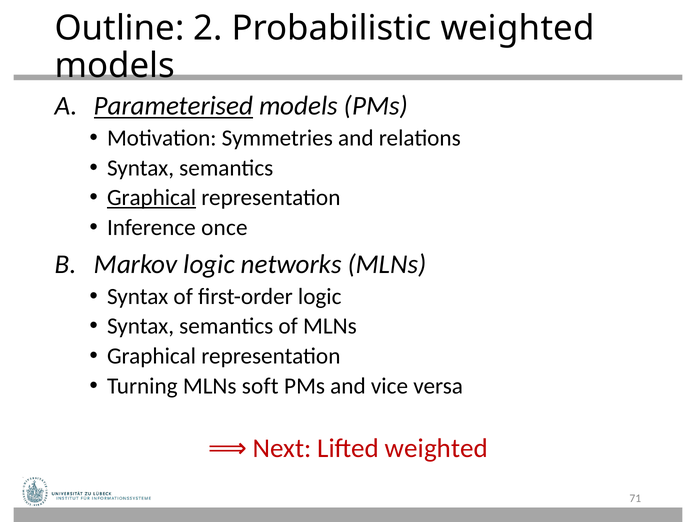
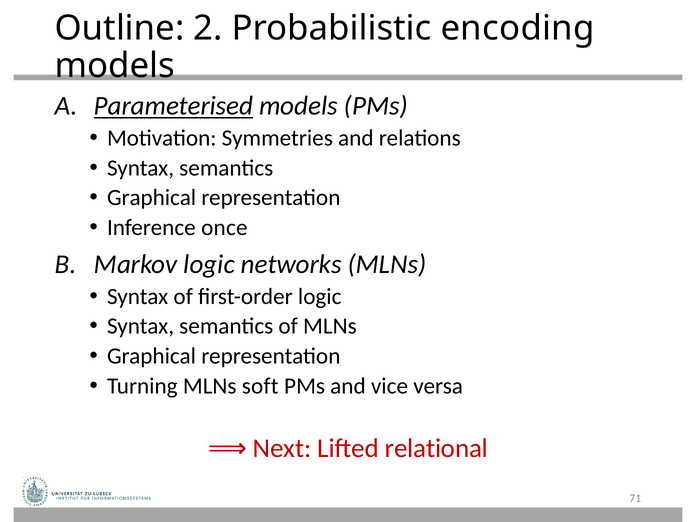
Probabilistic weighted: weighted -> encoding
Graphical at (152, 198) underline: present -> none
Lifted weighted: weighted -> relational
